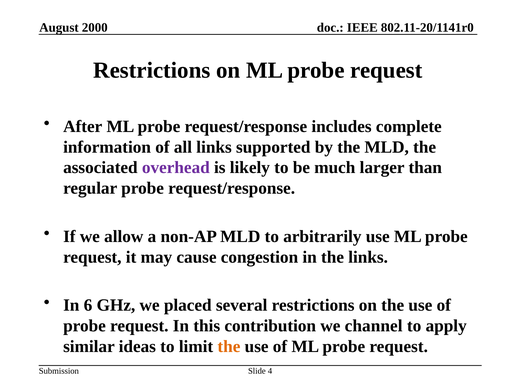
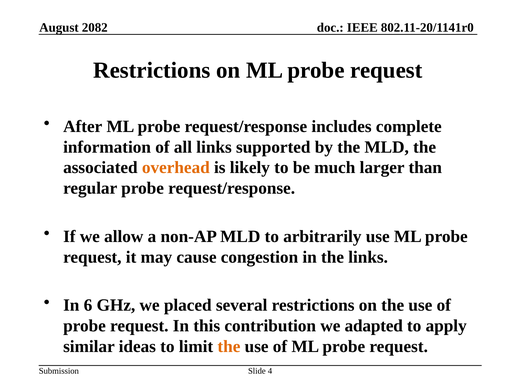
2000: 2000 -> 2082
overhead colour: purple -> orange
channel: channel -> adapted
